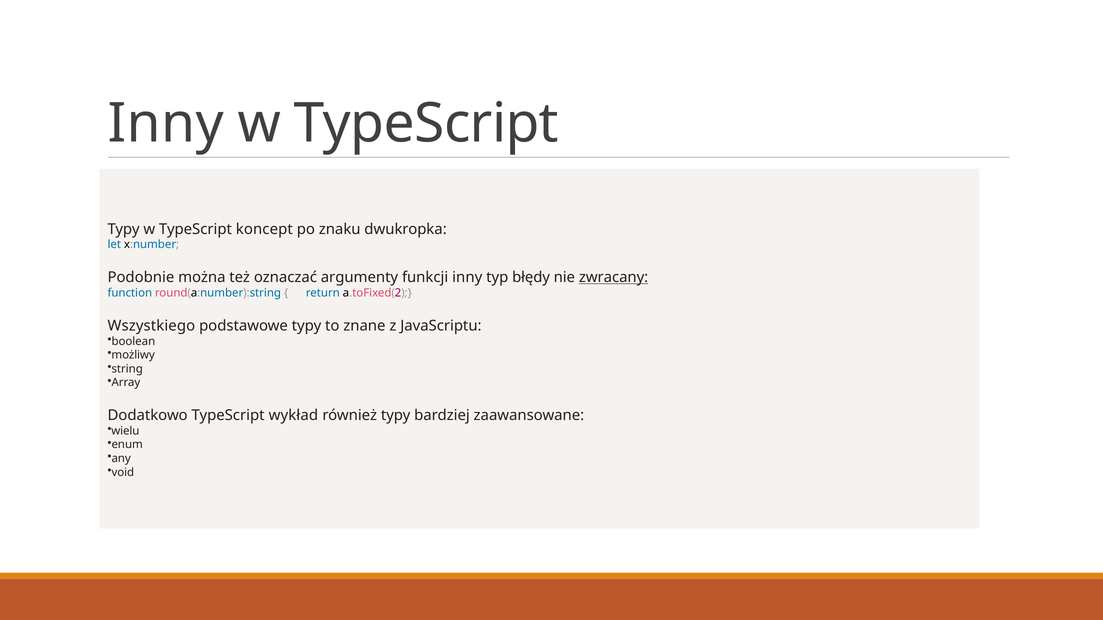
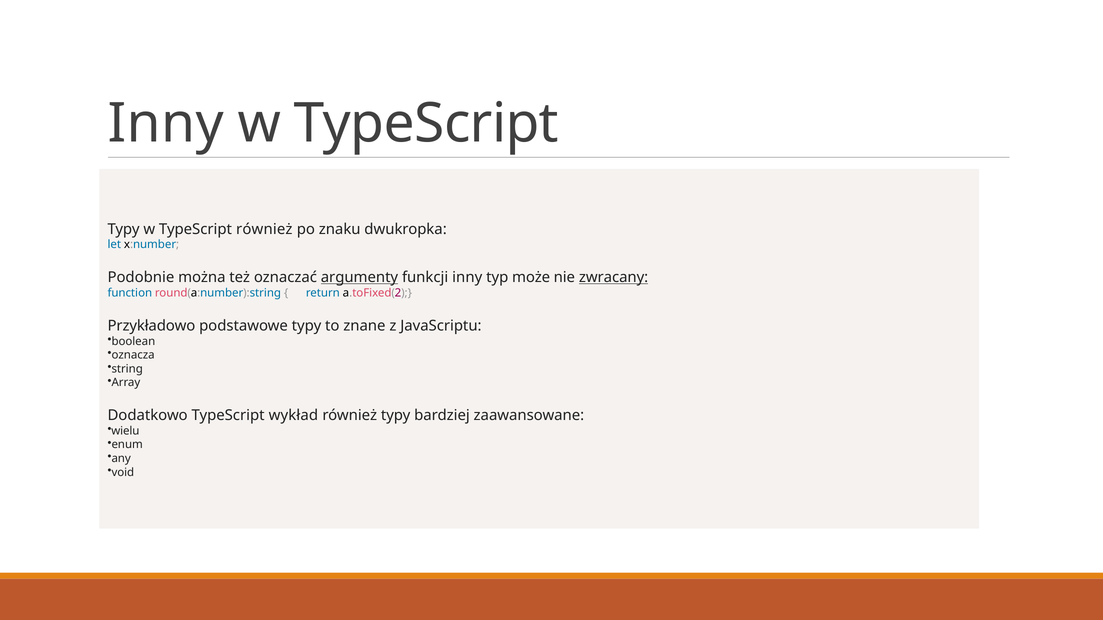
TypeScript koncept: koncept -> również
argumenty underline: none -> present
błędy: błędy -> może
Wszystkiego: Wszystkiego -> Przykładowo
możliwy: możliwy -> oznacza
